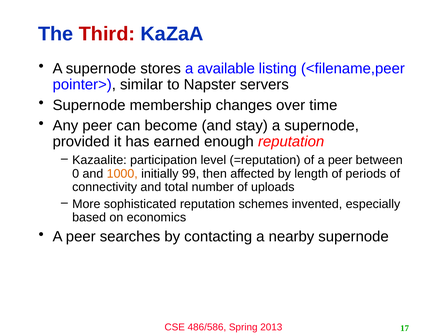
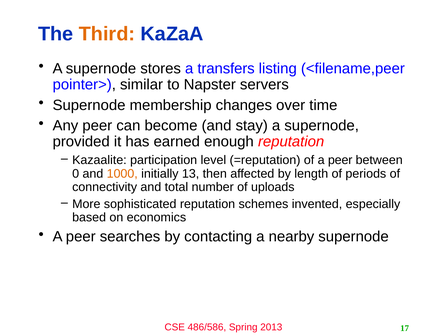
Third colour: red -> orange
available: available -> transfers
99: 99 -> 13
